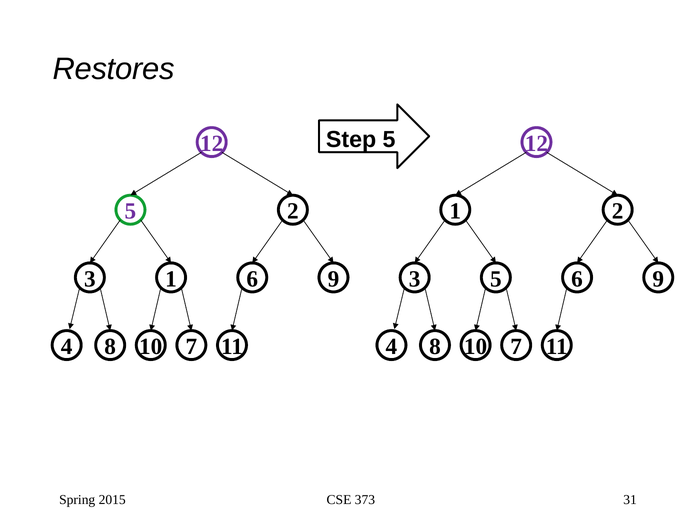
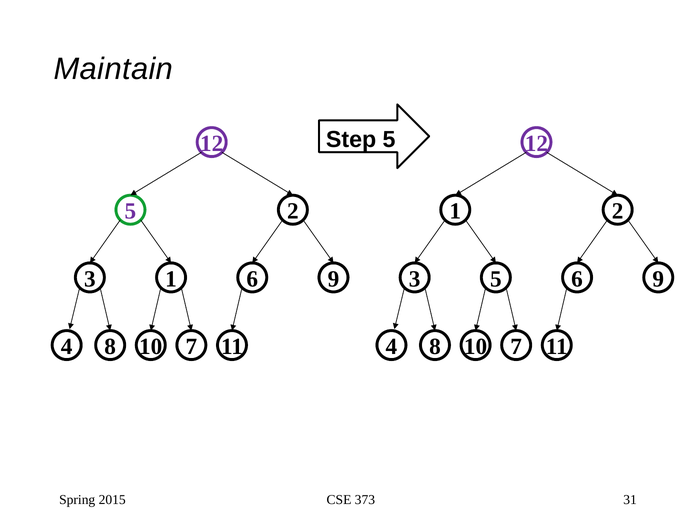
Restores: Restores -> Maintain
